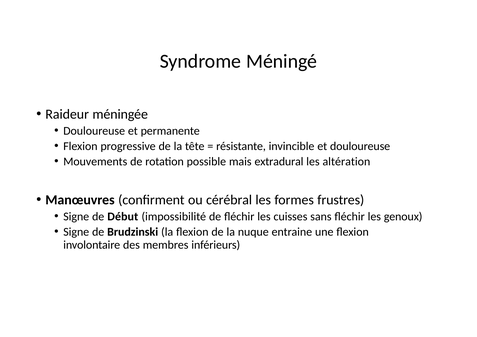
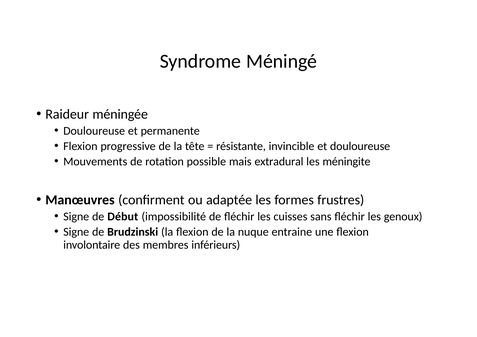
altération: altération -> méningite
cérébral: cérébral -> adaptée
